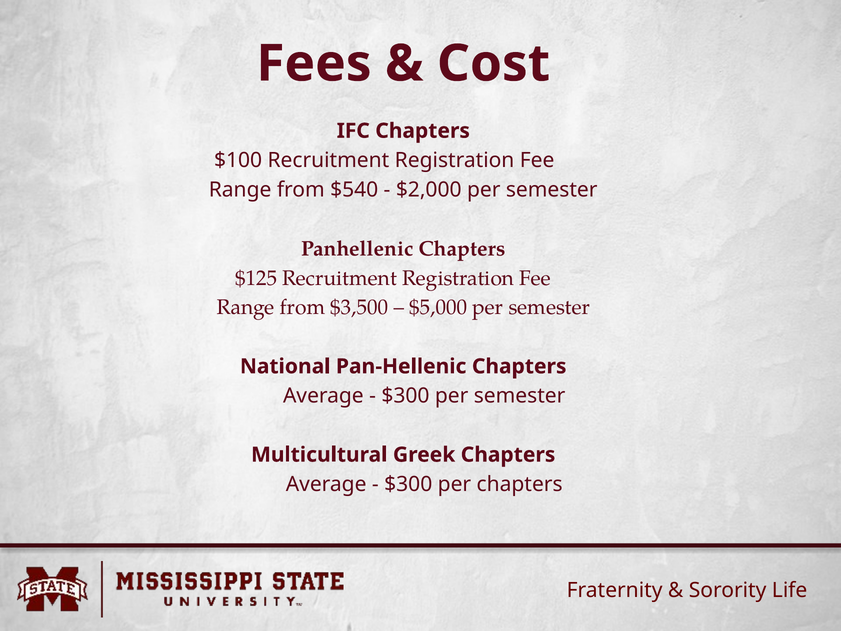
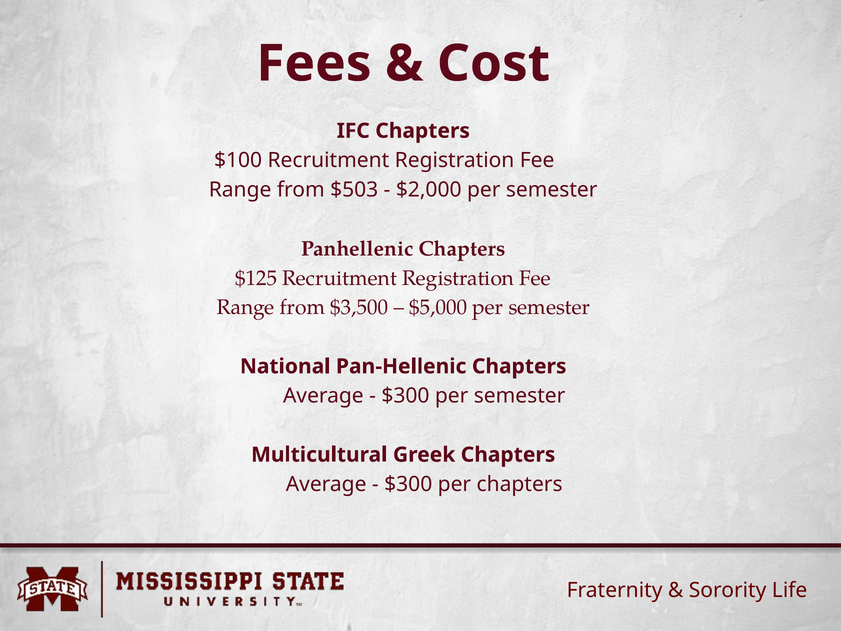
$540: $540 -> $503
